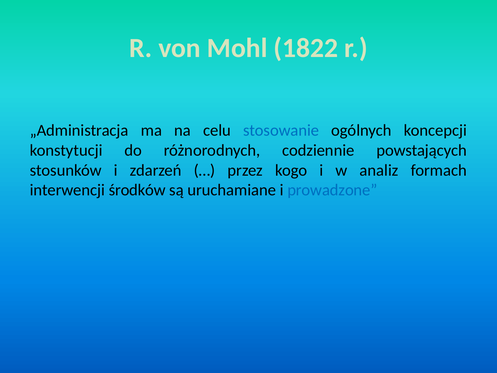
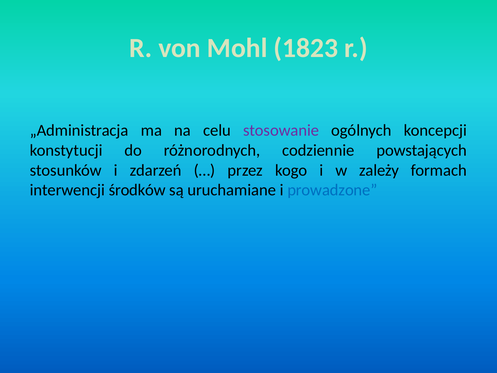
1822: 1822 -> 1823
stosowanie colour: blue -> purple
analiz: analiz -> zależy
